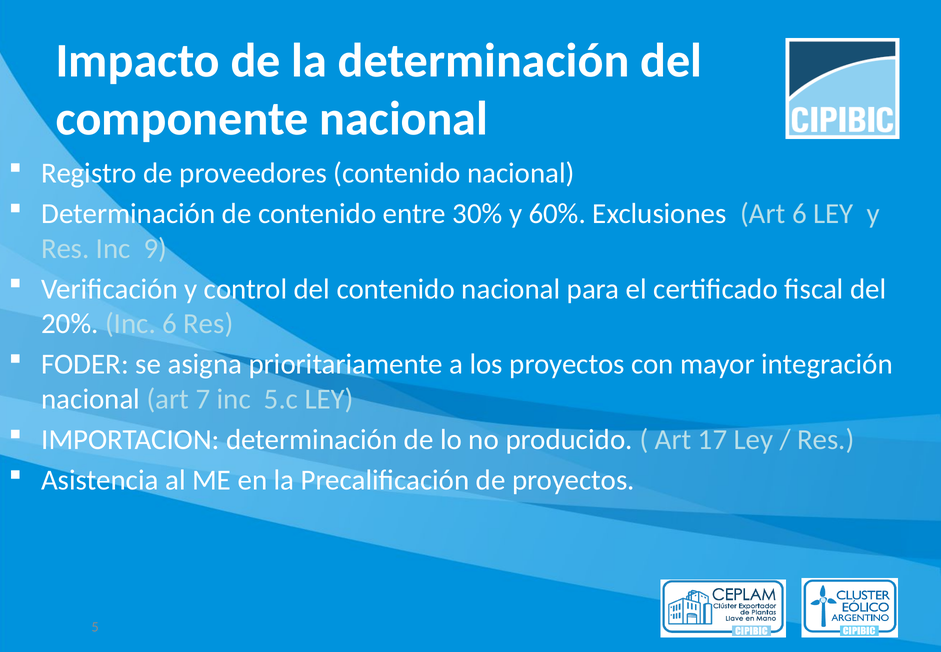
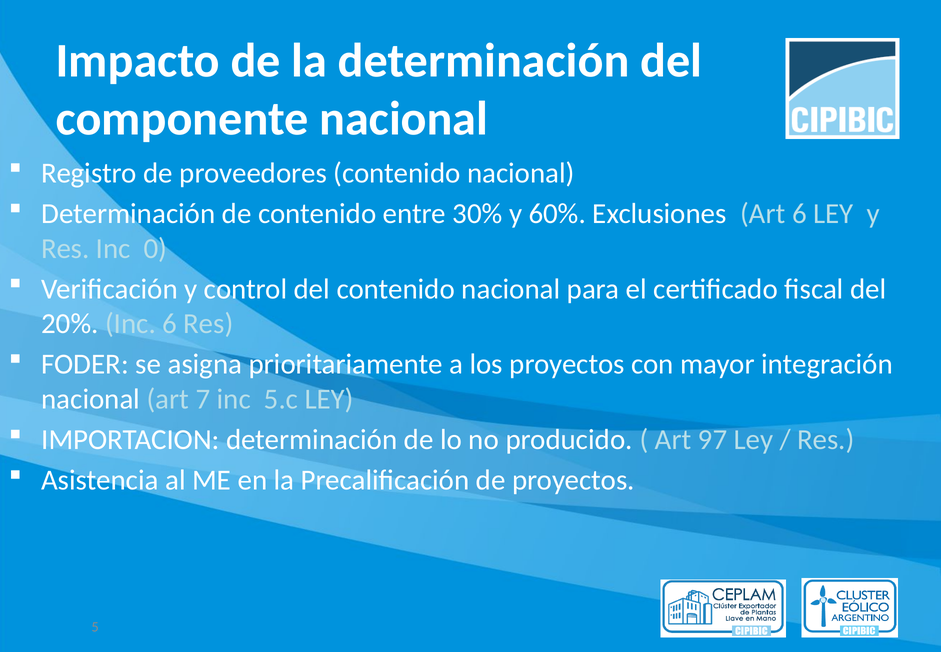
9: 9 -> 0
17: 17 -> 97
